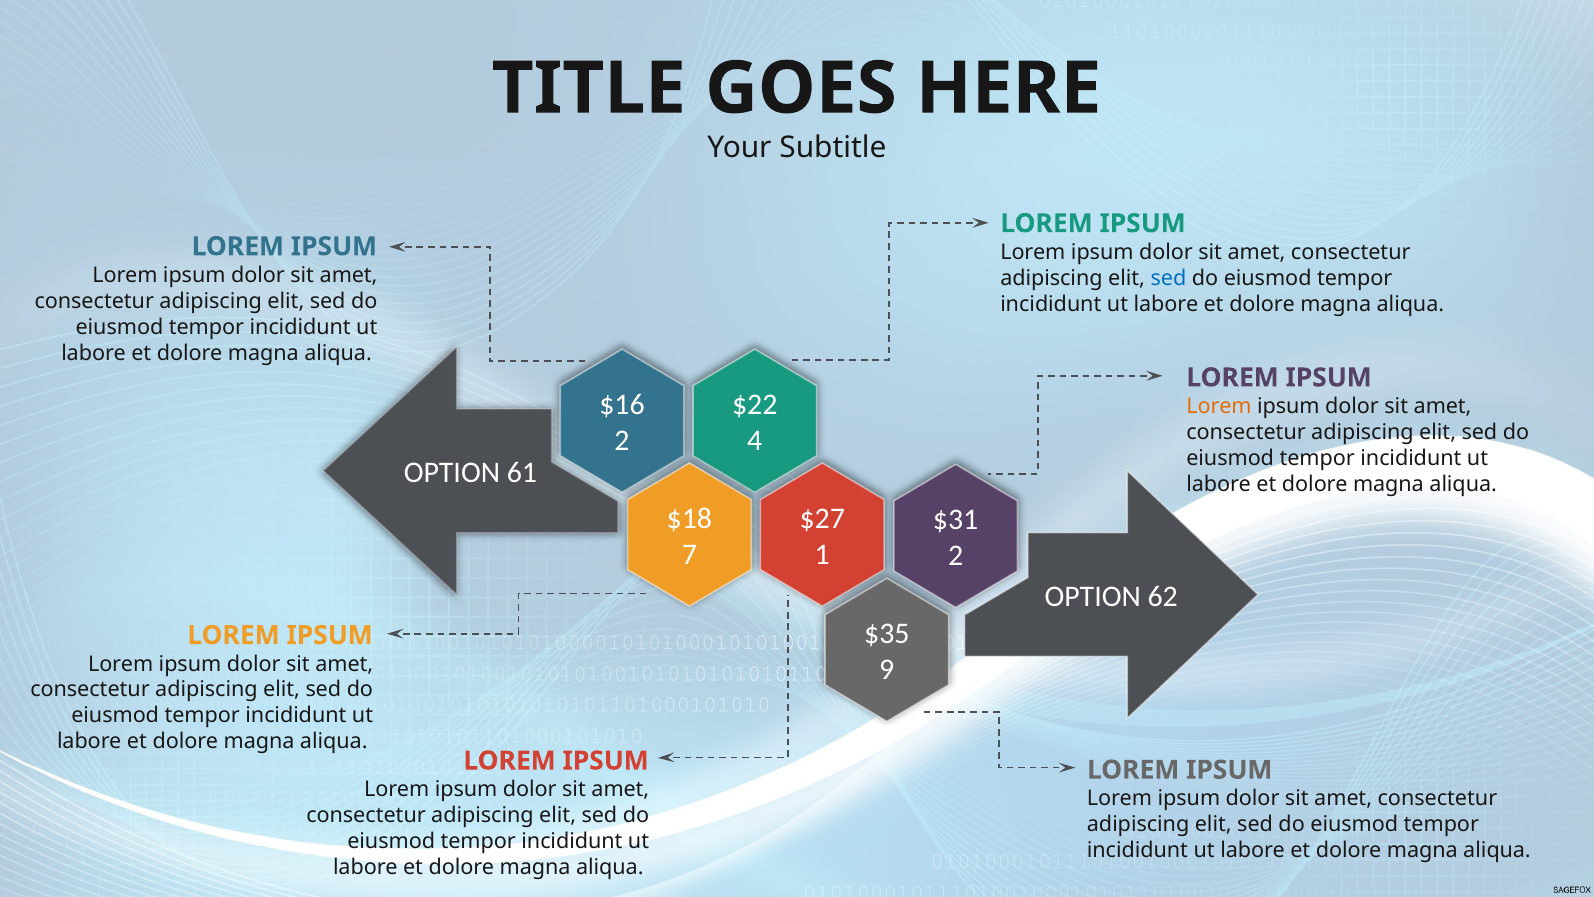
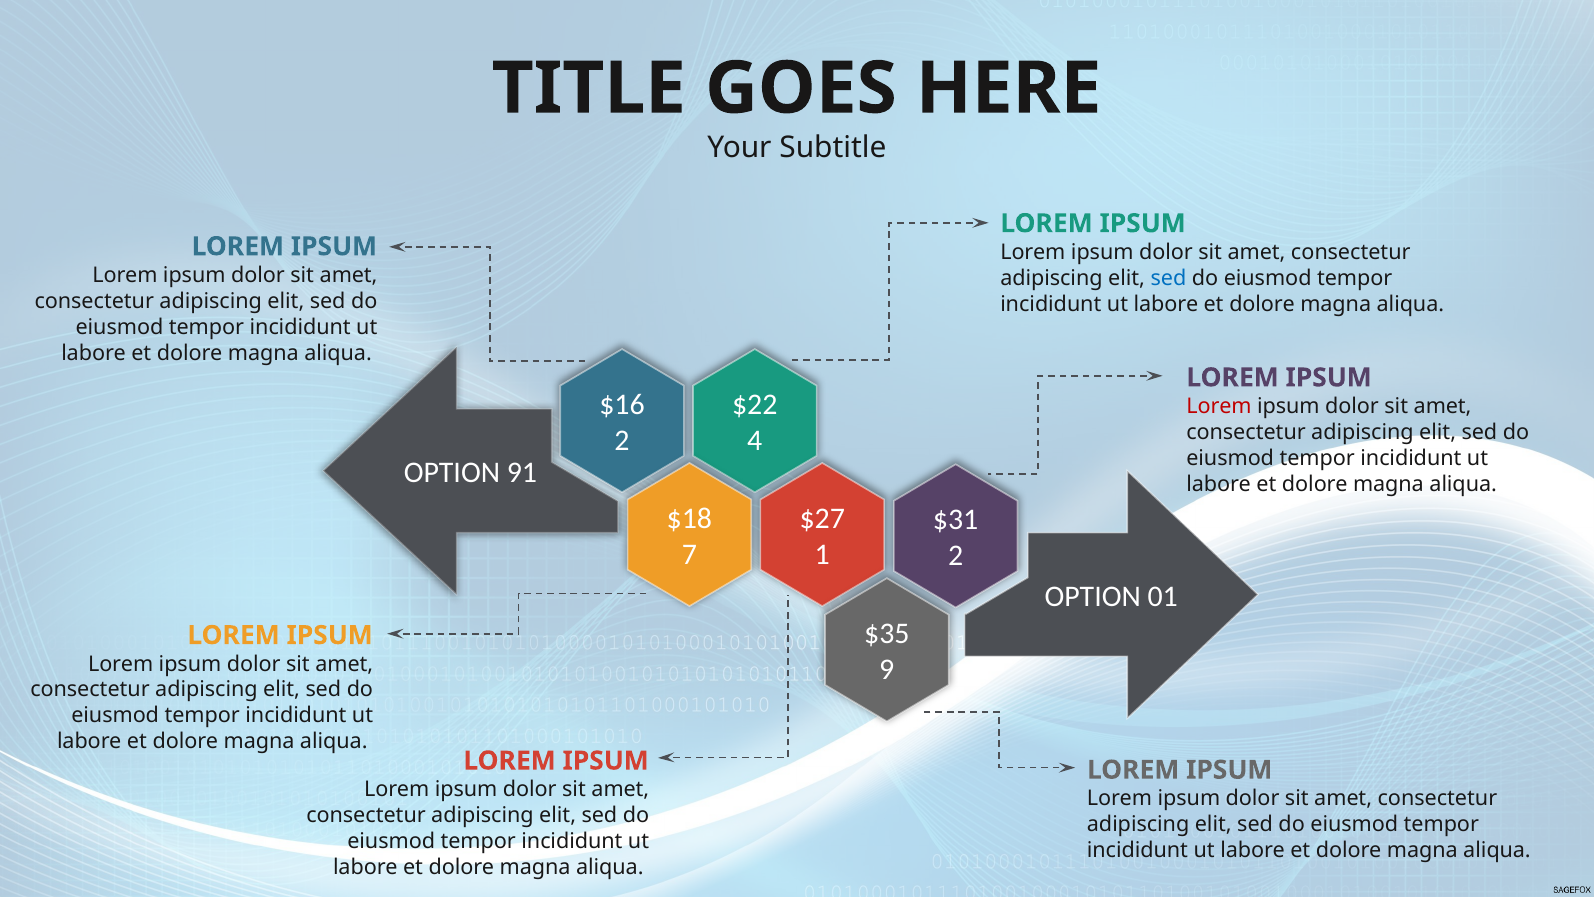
Lorem at (1219, 406) colour: orange -> red
61: 61 -> 91
62: 62 -> 01
